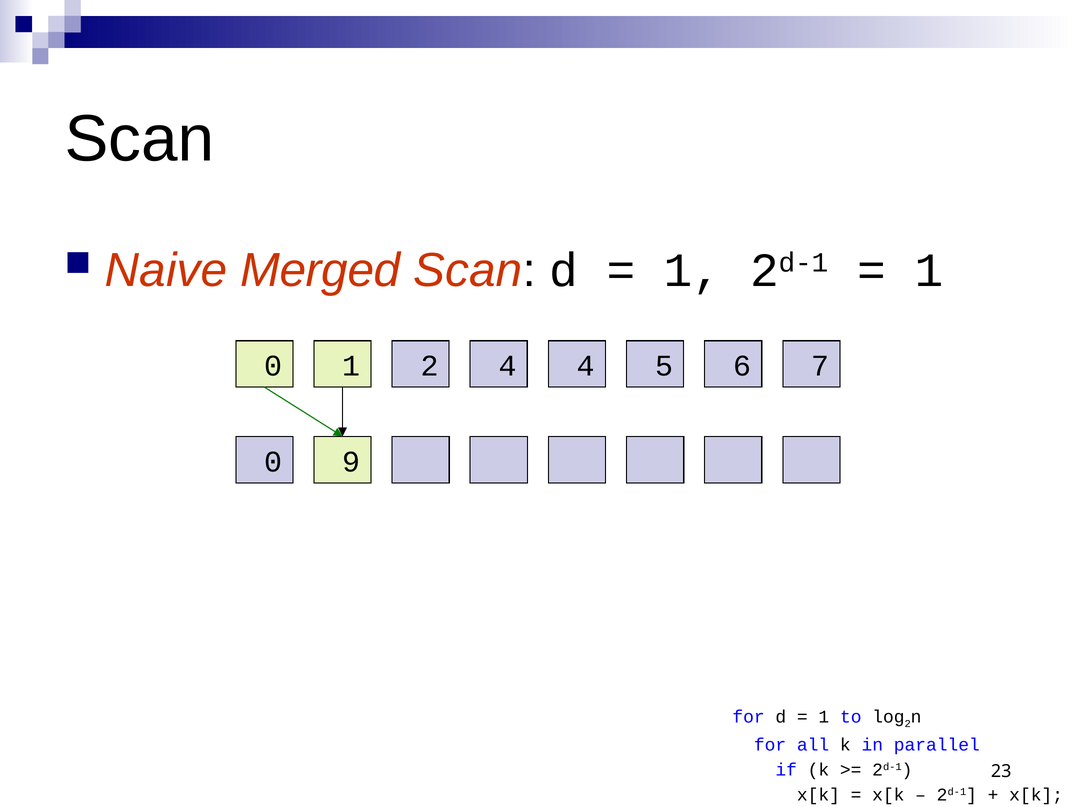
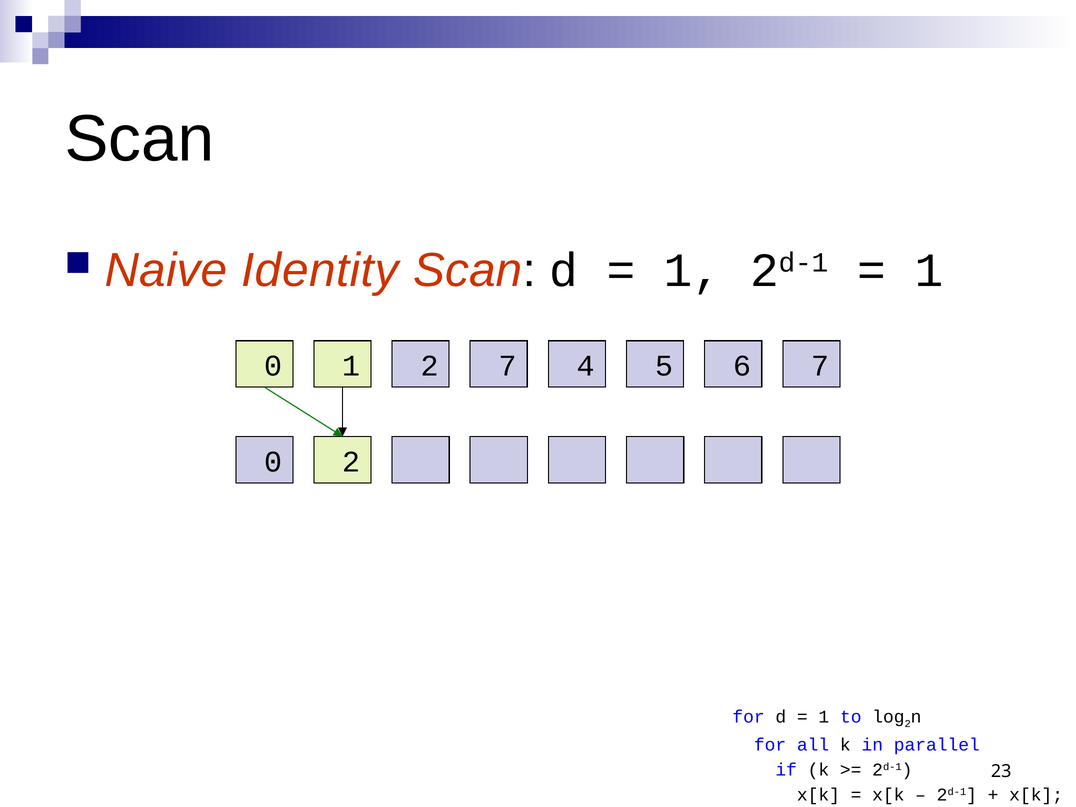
Merged: Merged -> Identity
2 4: 4 -> 7
0 9: 9 -> 2
